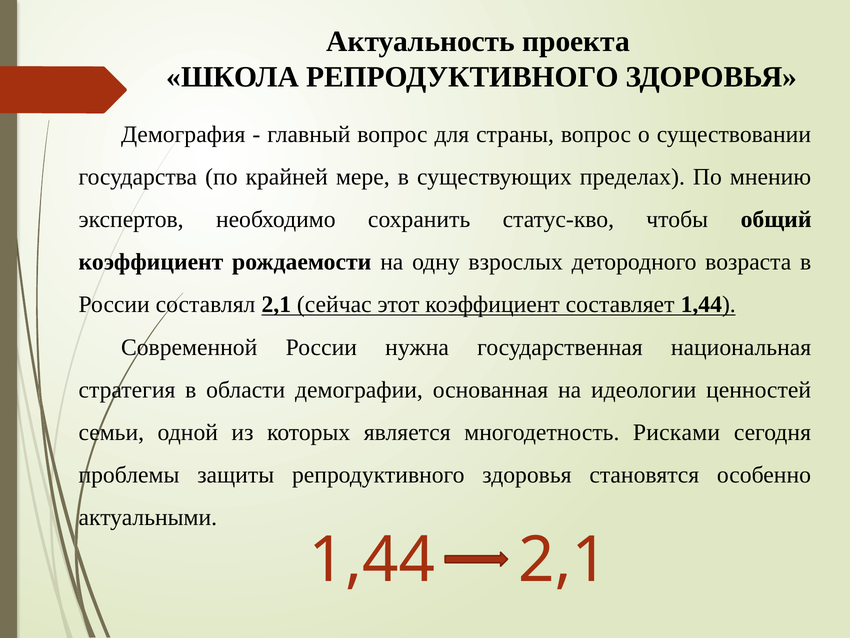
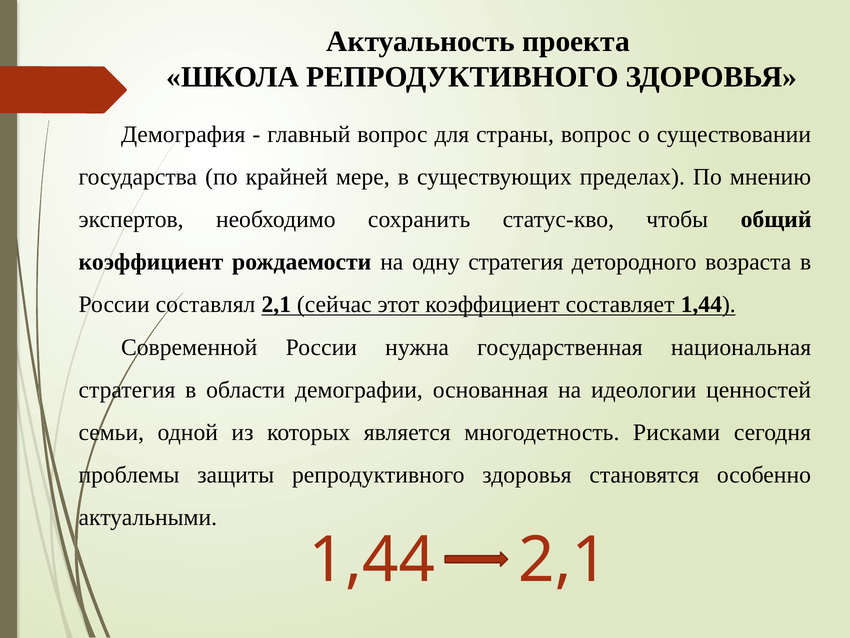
одну взрослых: взрослых -> стратегия
